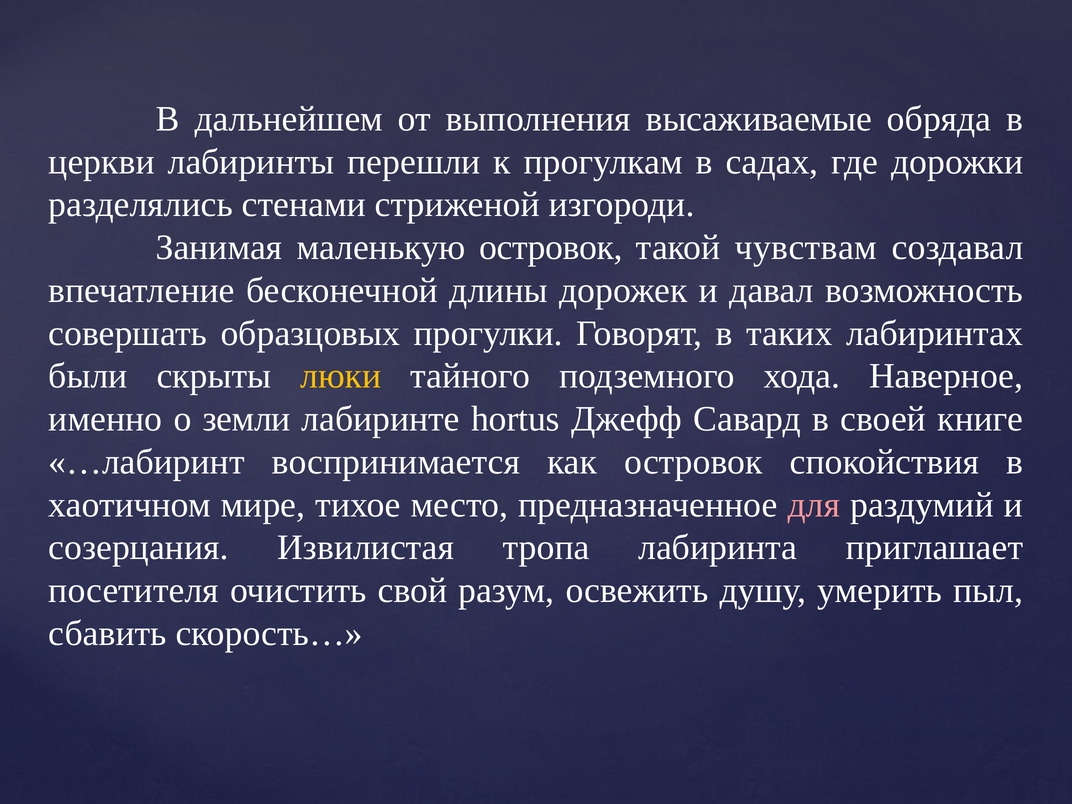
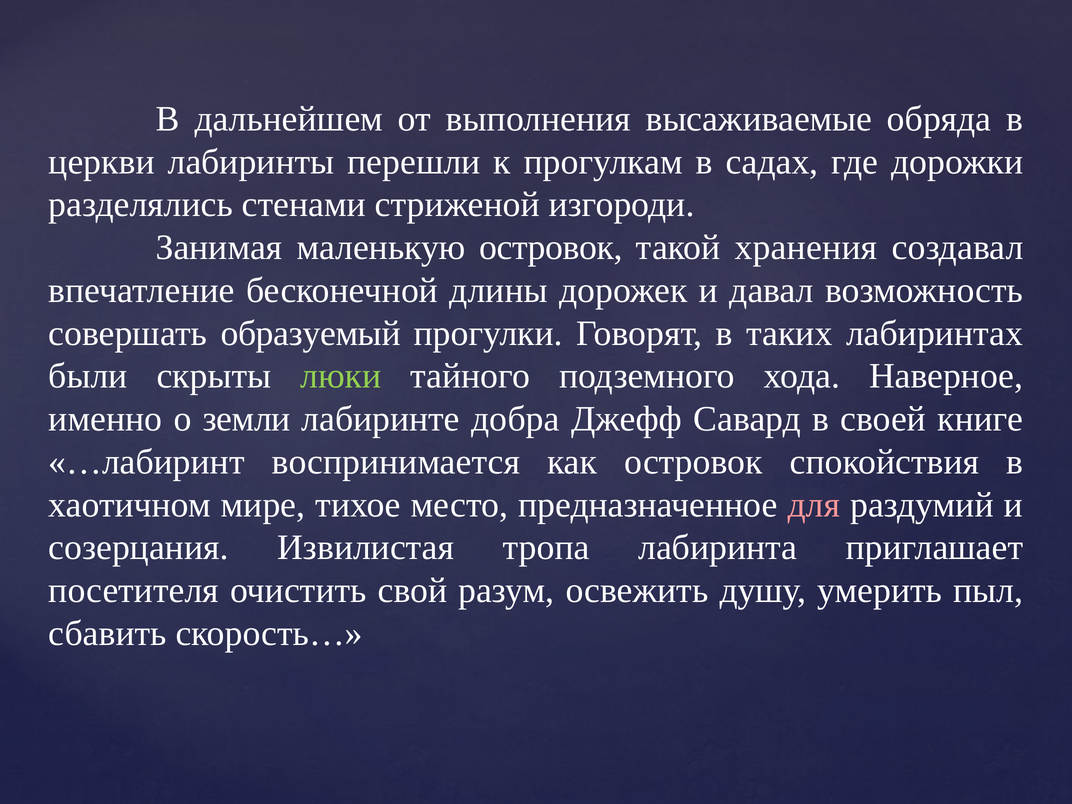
чувствам: чувствам -> хранения
образцовых: образцовых -> образуемый
люки colour: yellow -> light green
hortus: hortus -> добра
